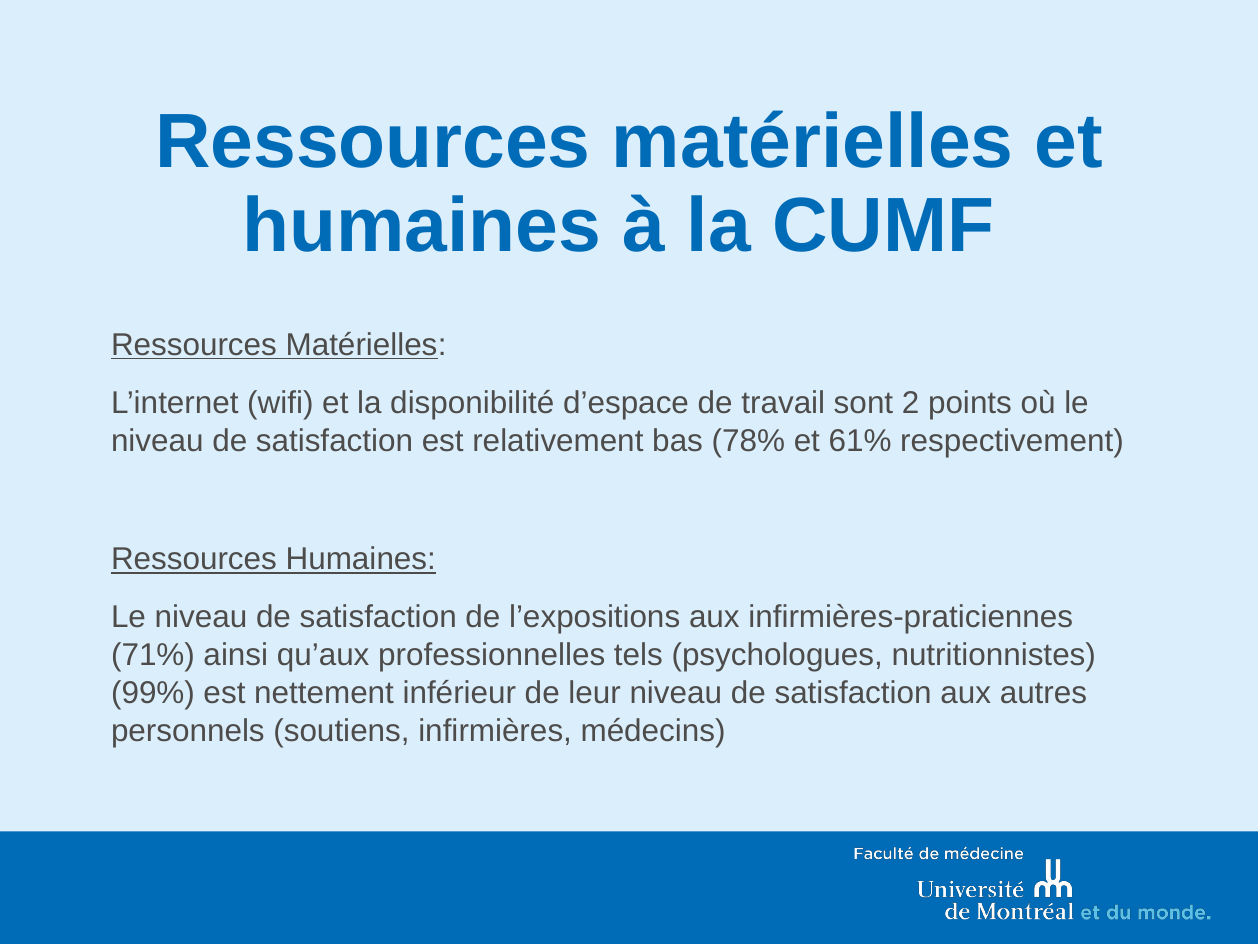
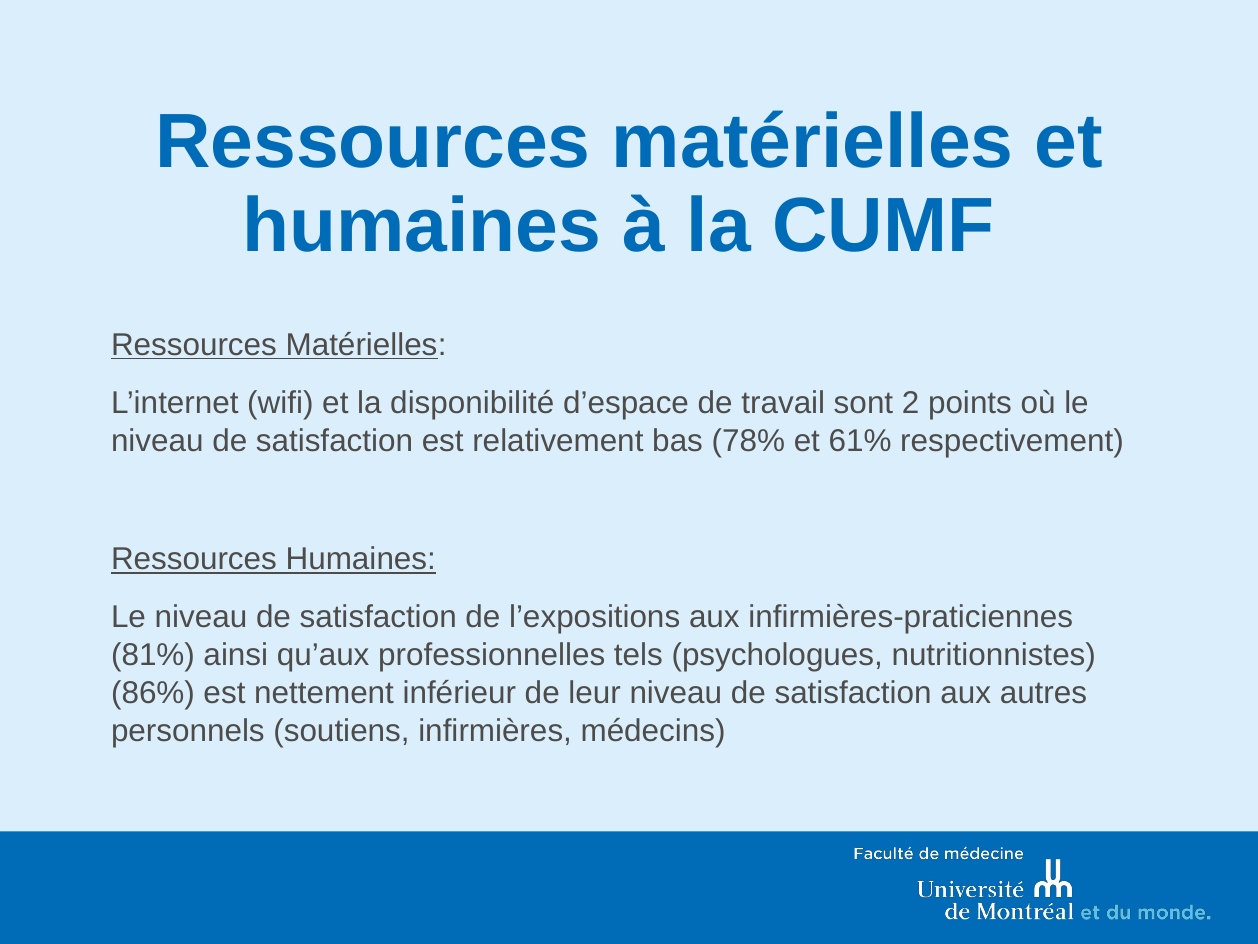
71%: 71% -> 81%
99%: 99% -> 86%
